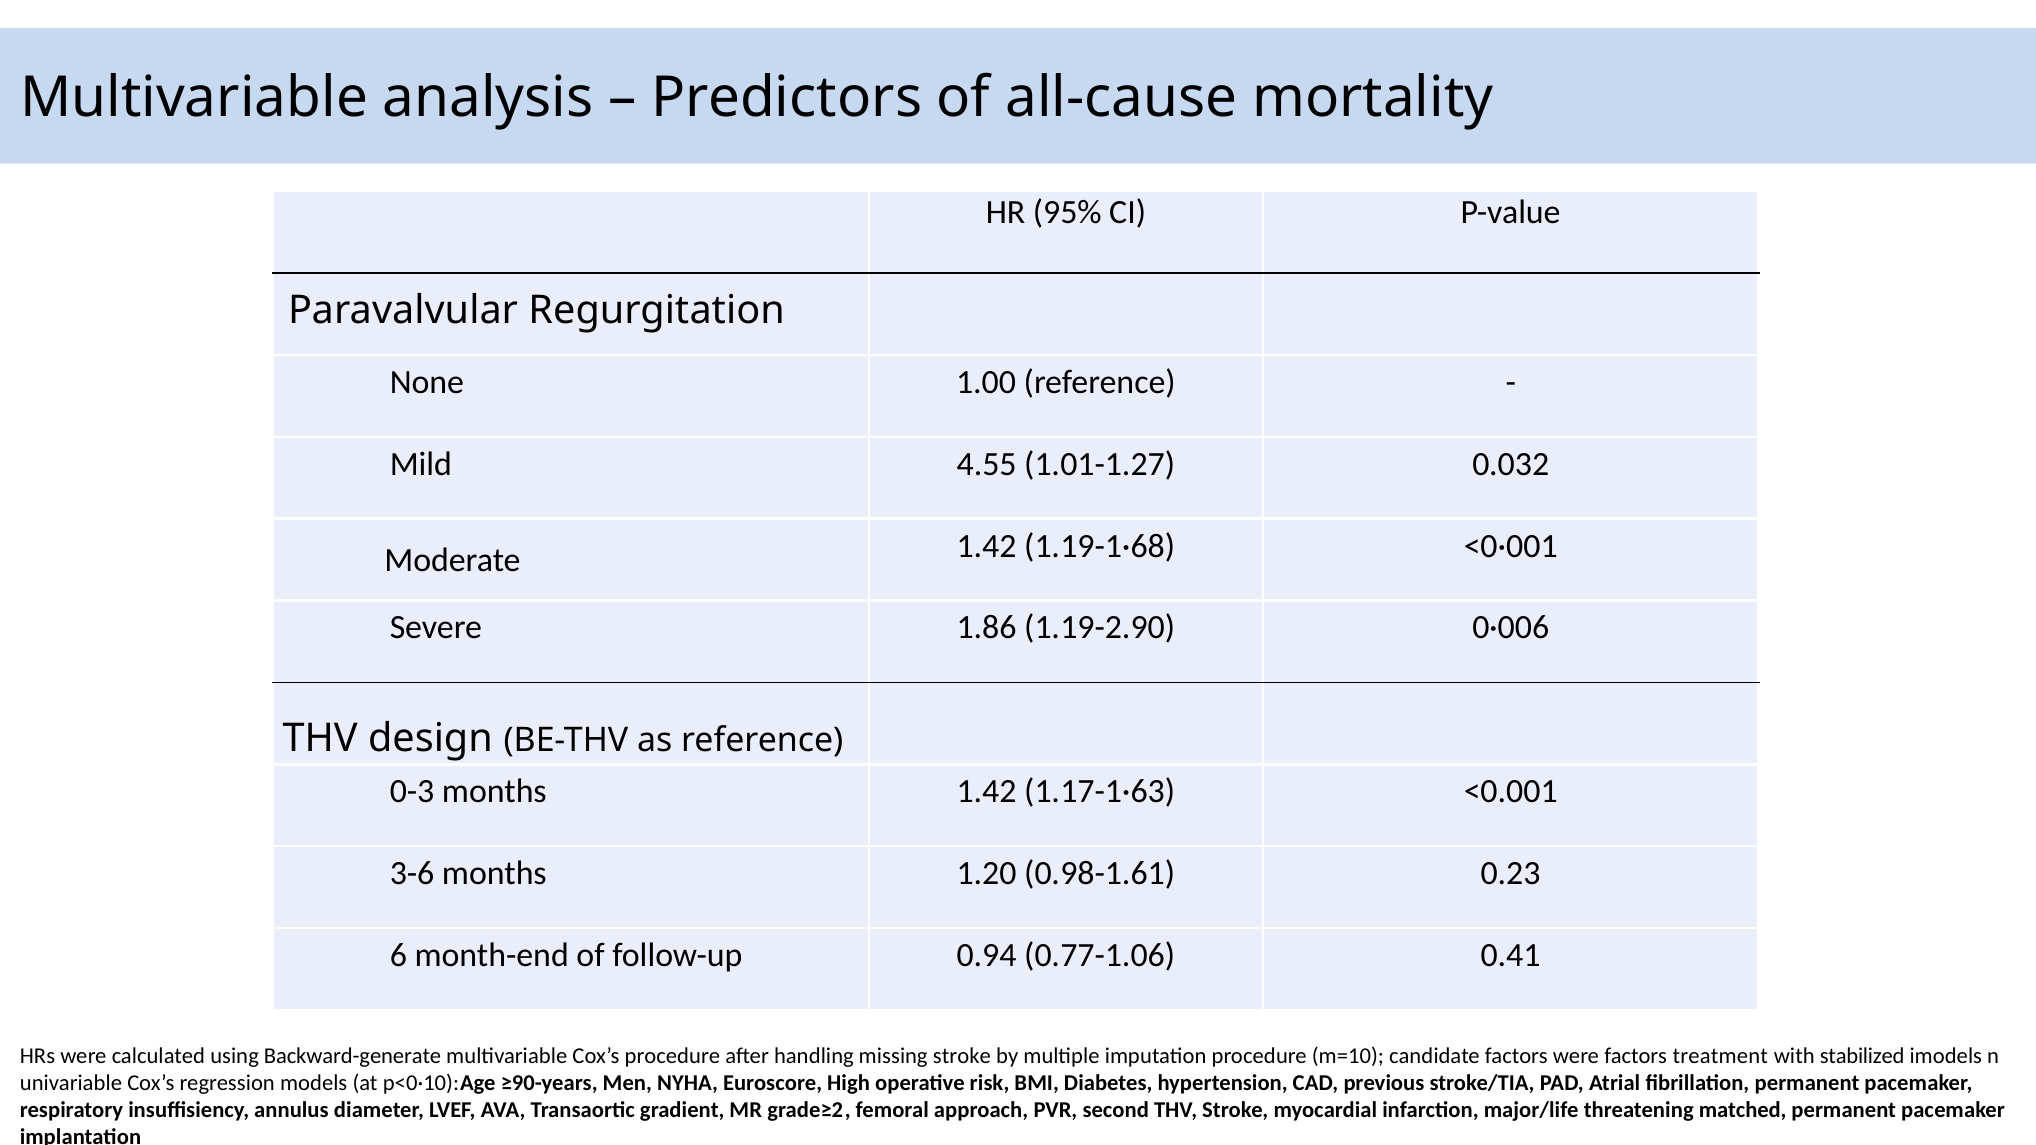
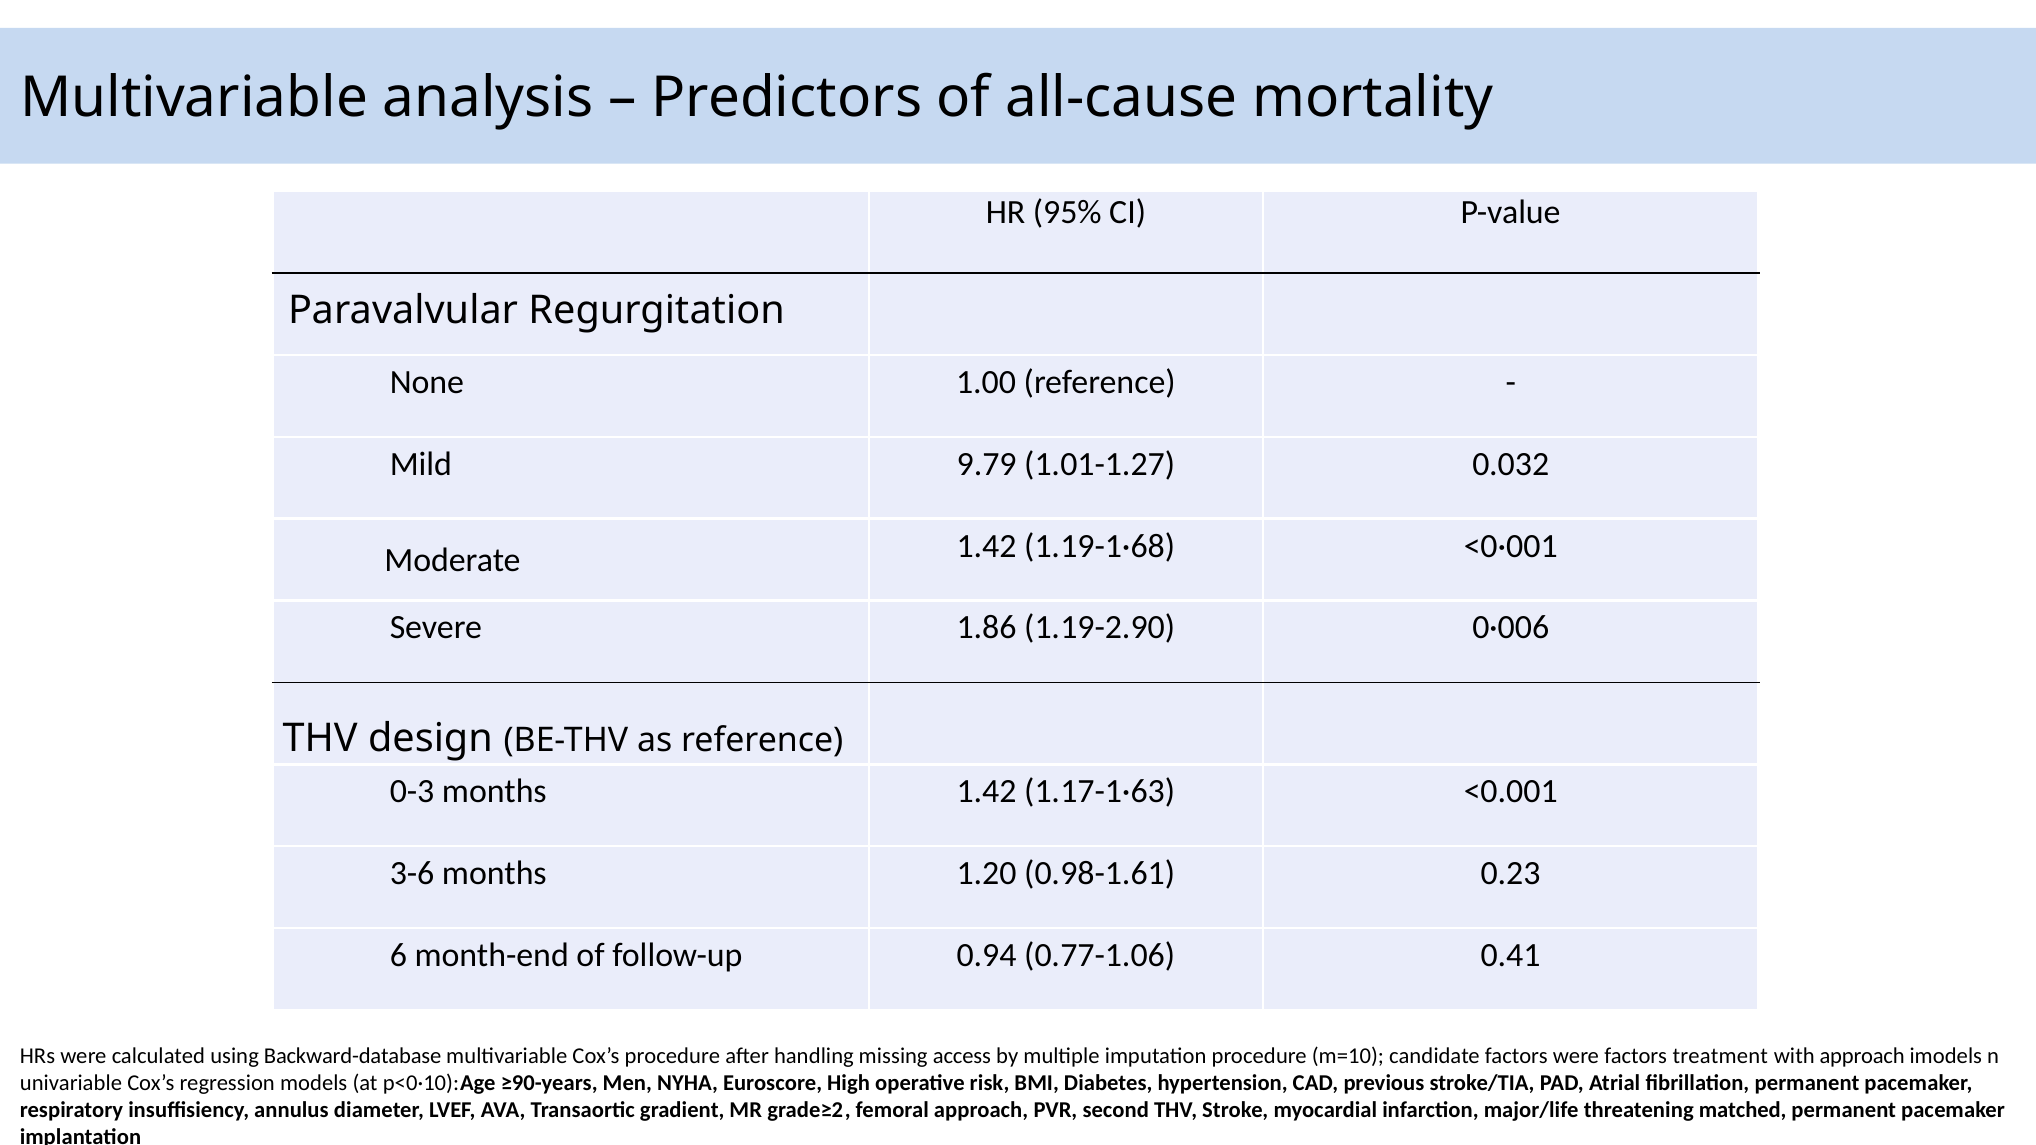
4.55: 4.55 -> 9.79
Backward-generate: Backward-generate -> Backward-database
missing stroke: stroke -> access
with stabilized: stabilized -> approach
